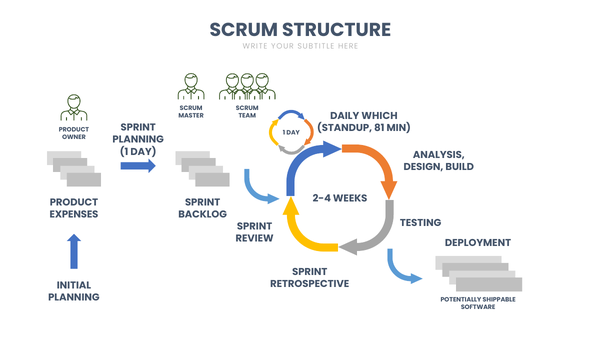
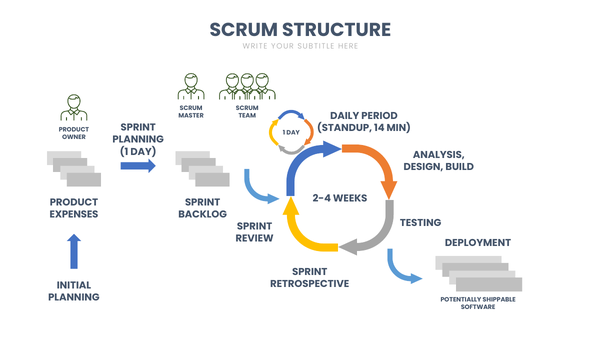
WHICH: WHICH -> PERIOD
81: 81 -> 14
